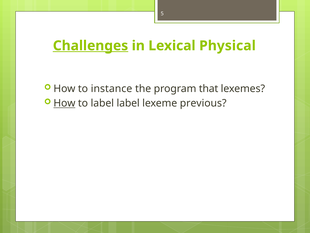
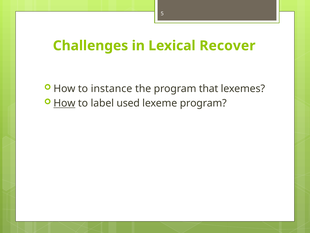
Challenges underline: present -> none
Physical: Physical -> Recover
label label: label -> used
lexeme previous: previous -> program
